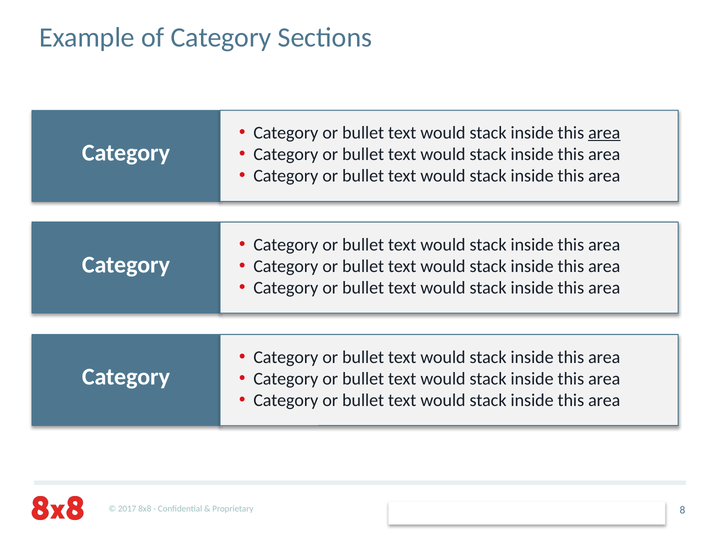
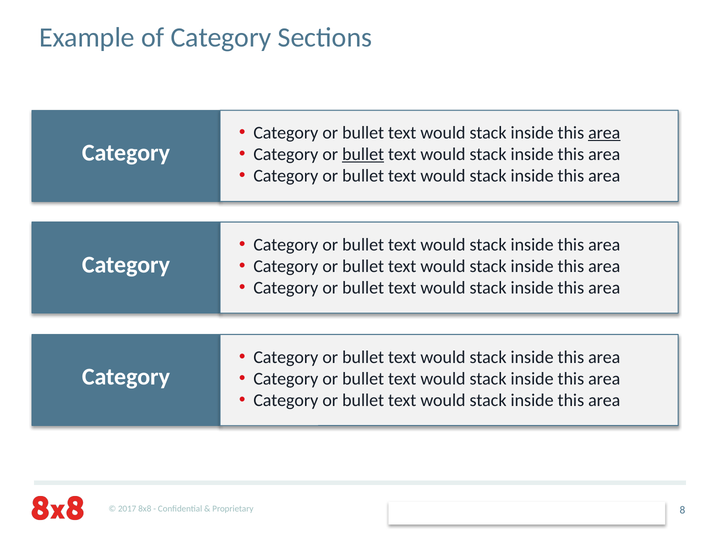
bullet at (363, 154) underline: none -> present
